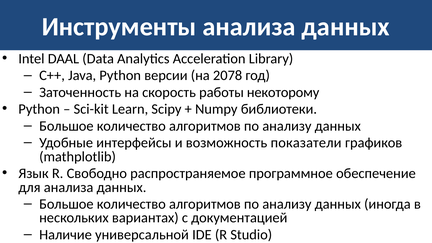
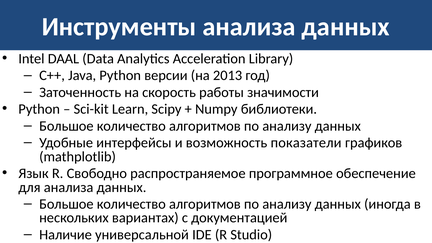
2078: 2078 -> 2013
некоторому: некоторому -> значимости
